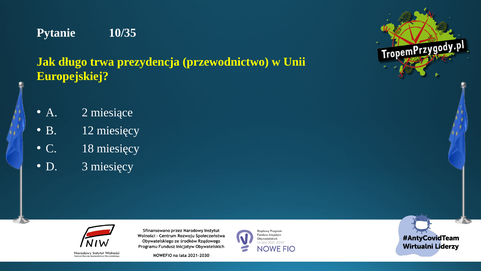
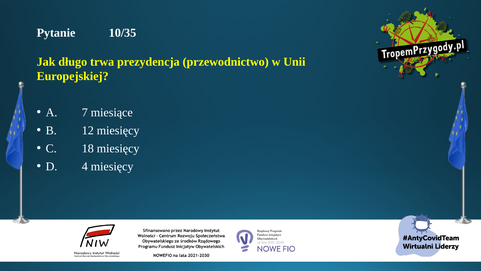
2: 2 -> 7
3: 3 -> 4
